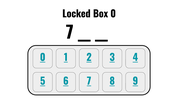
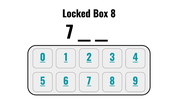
Box 0: 0 -> 8
